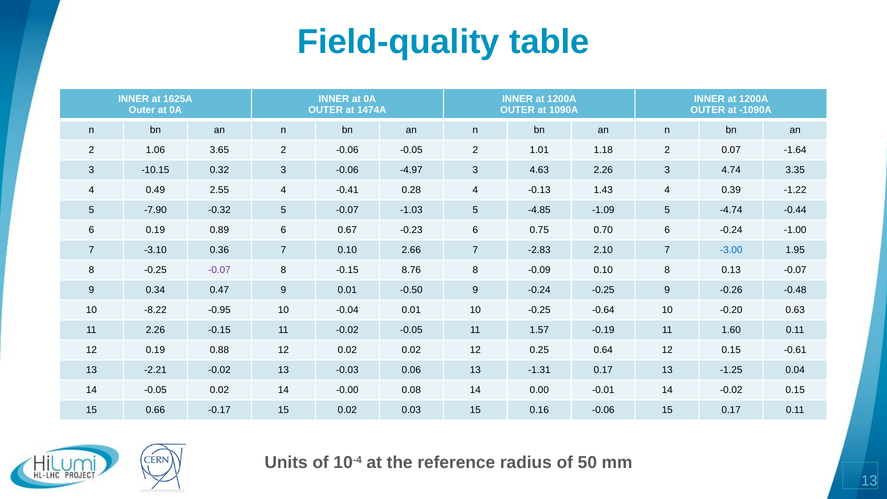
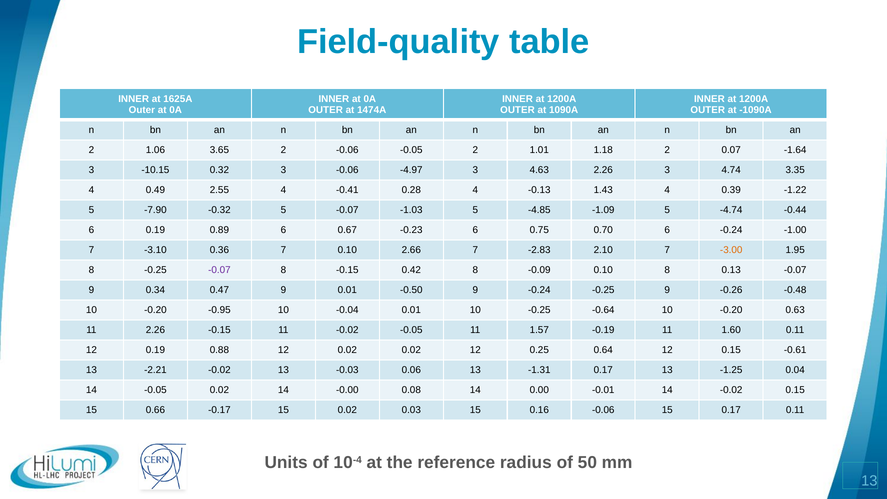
-3.00 colour: blue -> orange
8.76: 8.76 -> 0.42
-8.22 at (155, 310): -8.22 -> -0.20
